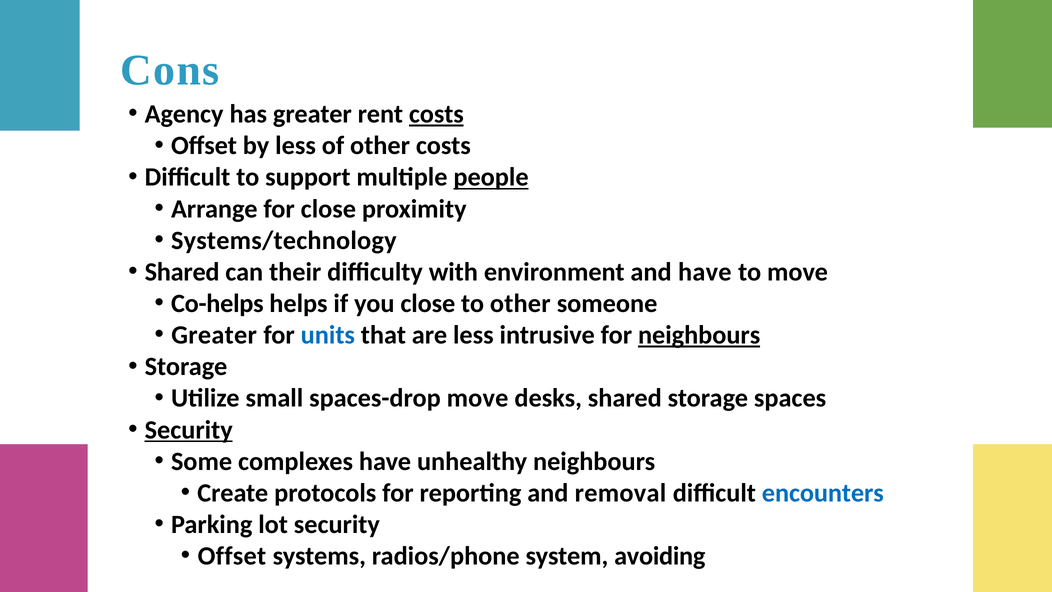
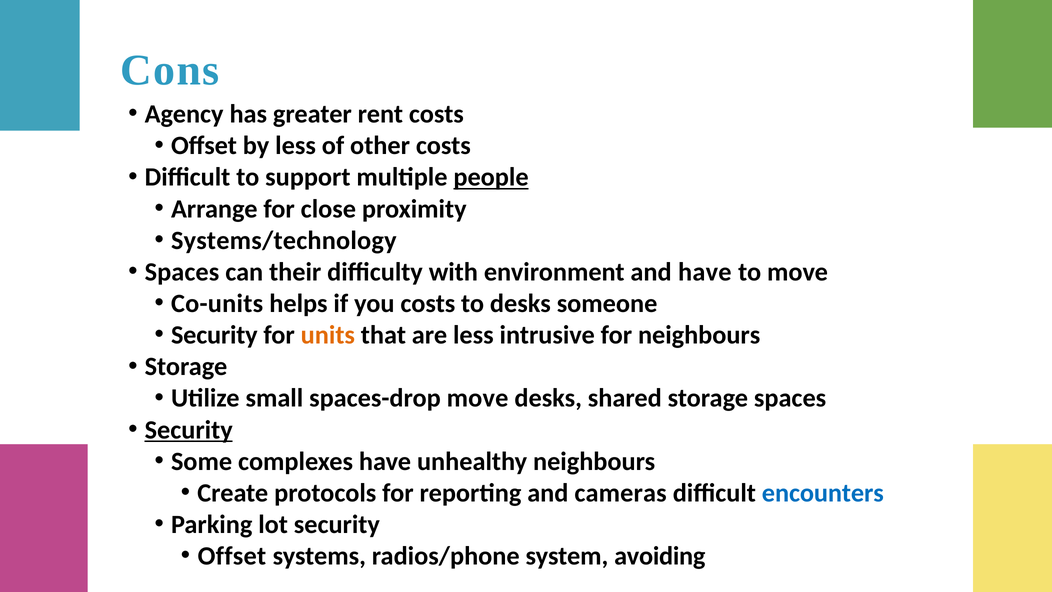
costs at (436, 114) underline: present -> none
Shared at (182, 272): Shared -> Spaces
Co-helps: Co-helps -> Co-units
you close: close -> costs
to other: other -> desks
Greater at (214, 335): Greater -> Security
units colour: blue -> orange
neighbours at (699, 335) underline: present -> none
removal: removal -> cameras
